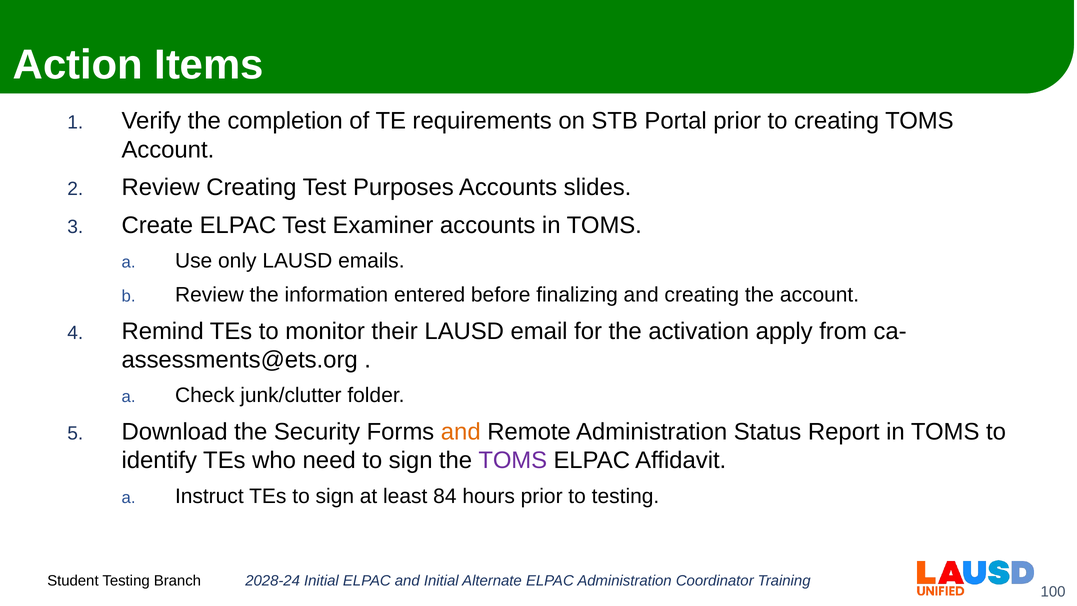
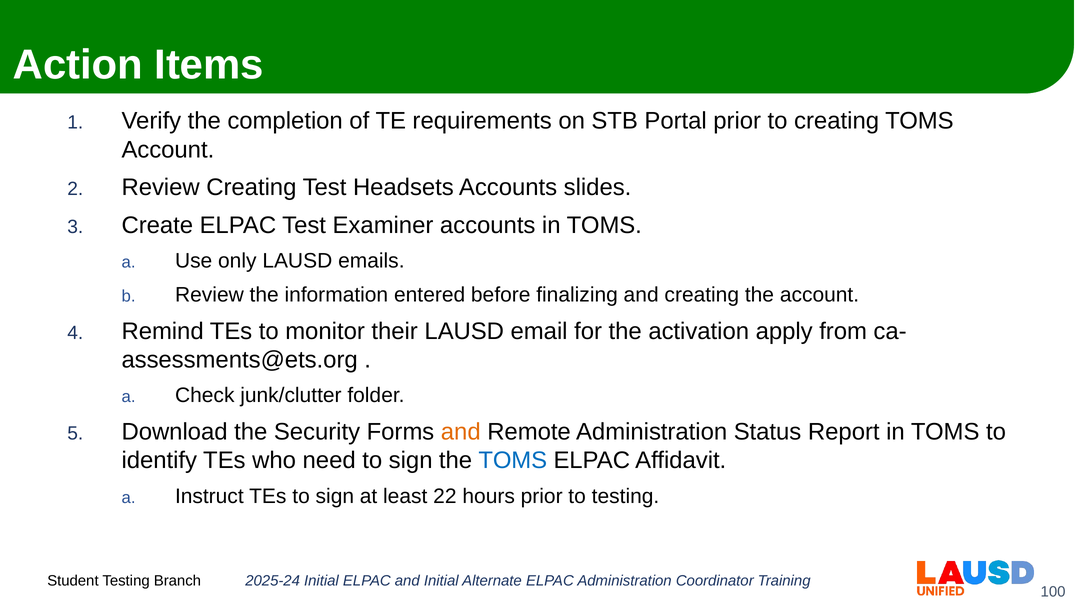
Purposes: Purposes -> Headsets
TOMS at (513, 460) colour: purple -> blue
84: 84 -> 22
2028-24: 2028-24 -> 2025-24
